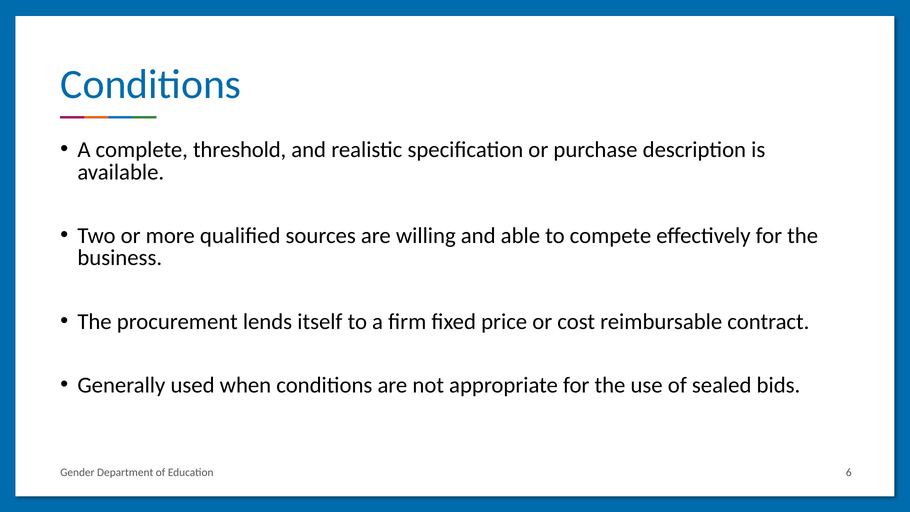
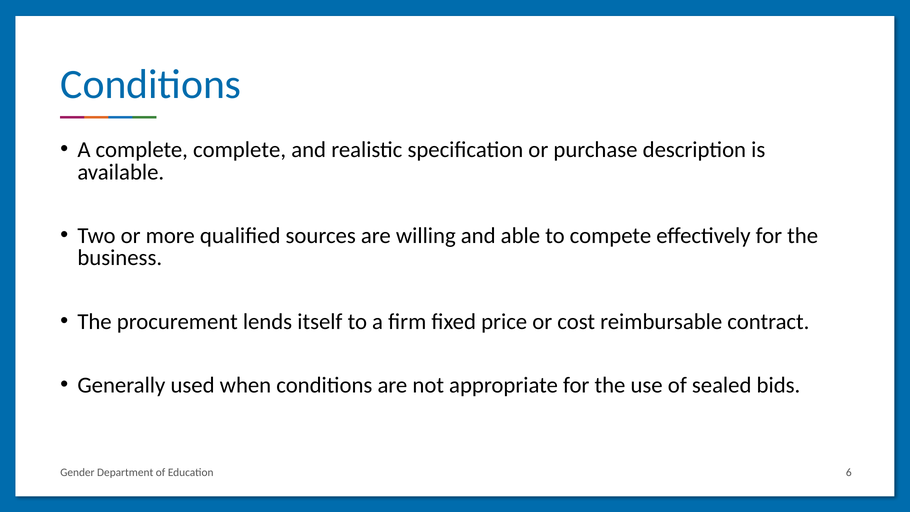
complete threshold: threshold -> complete
